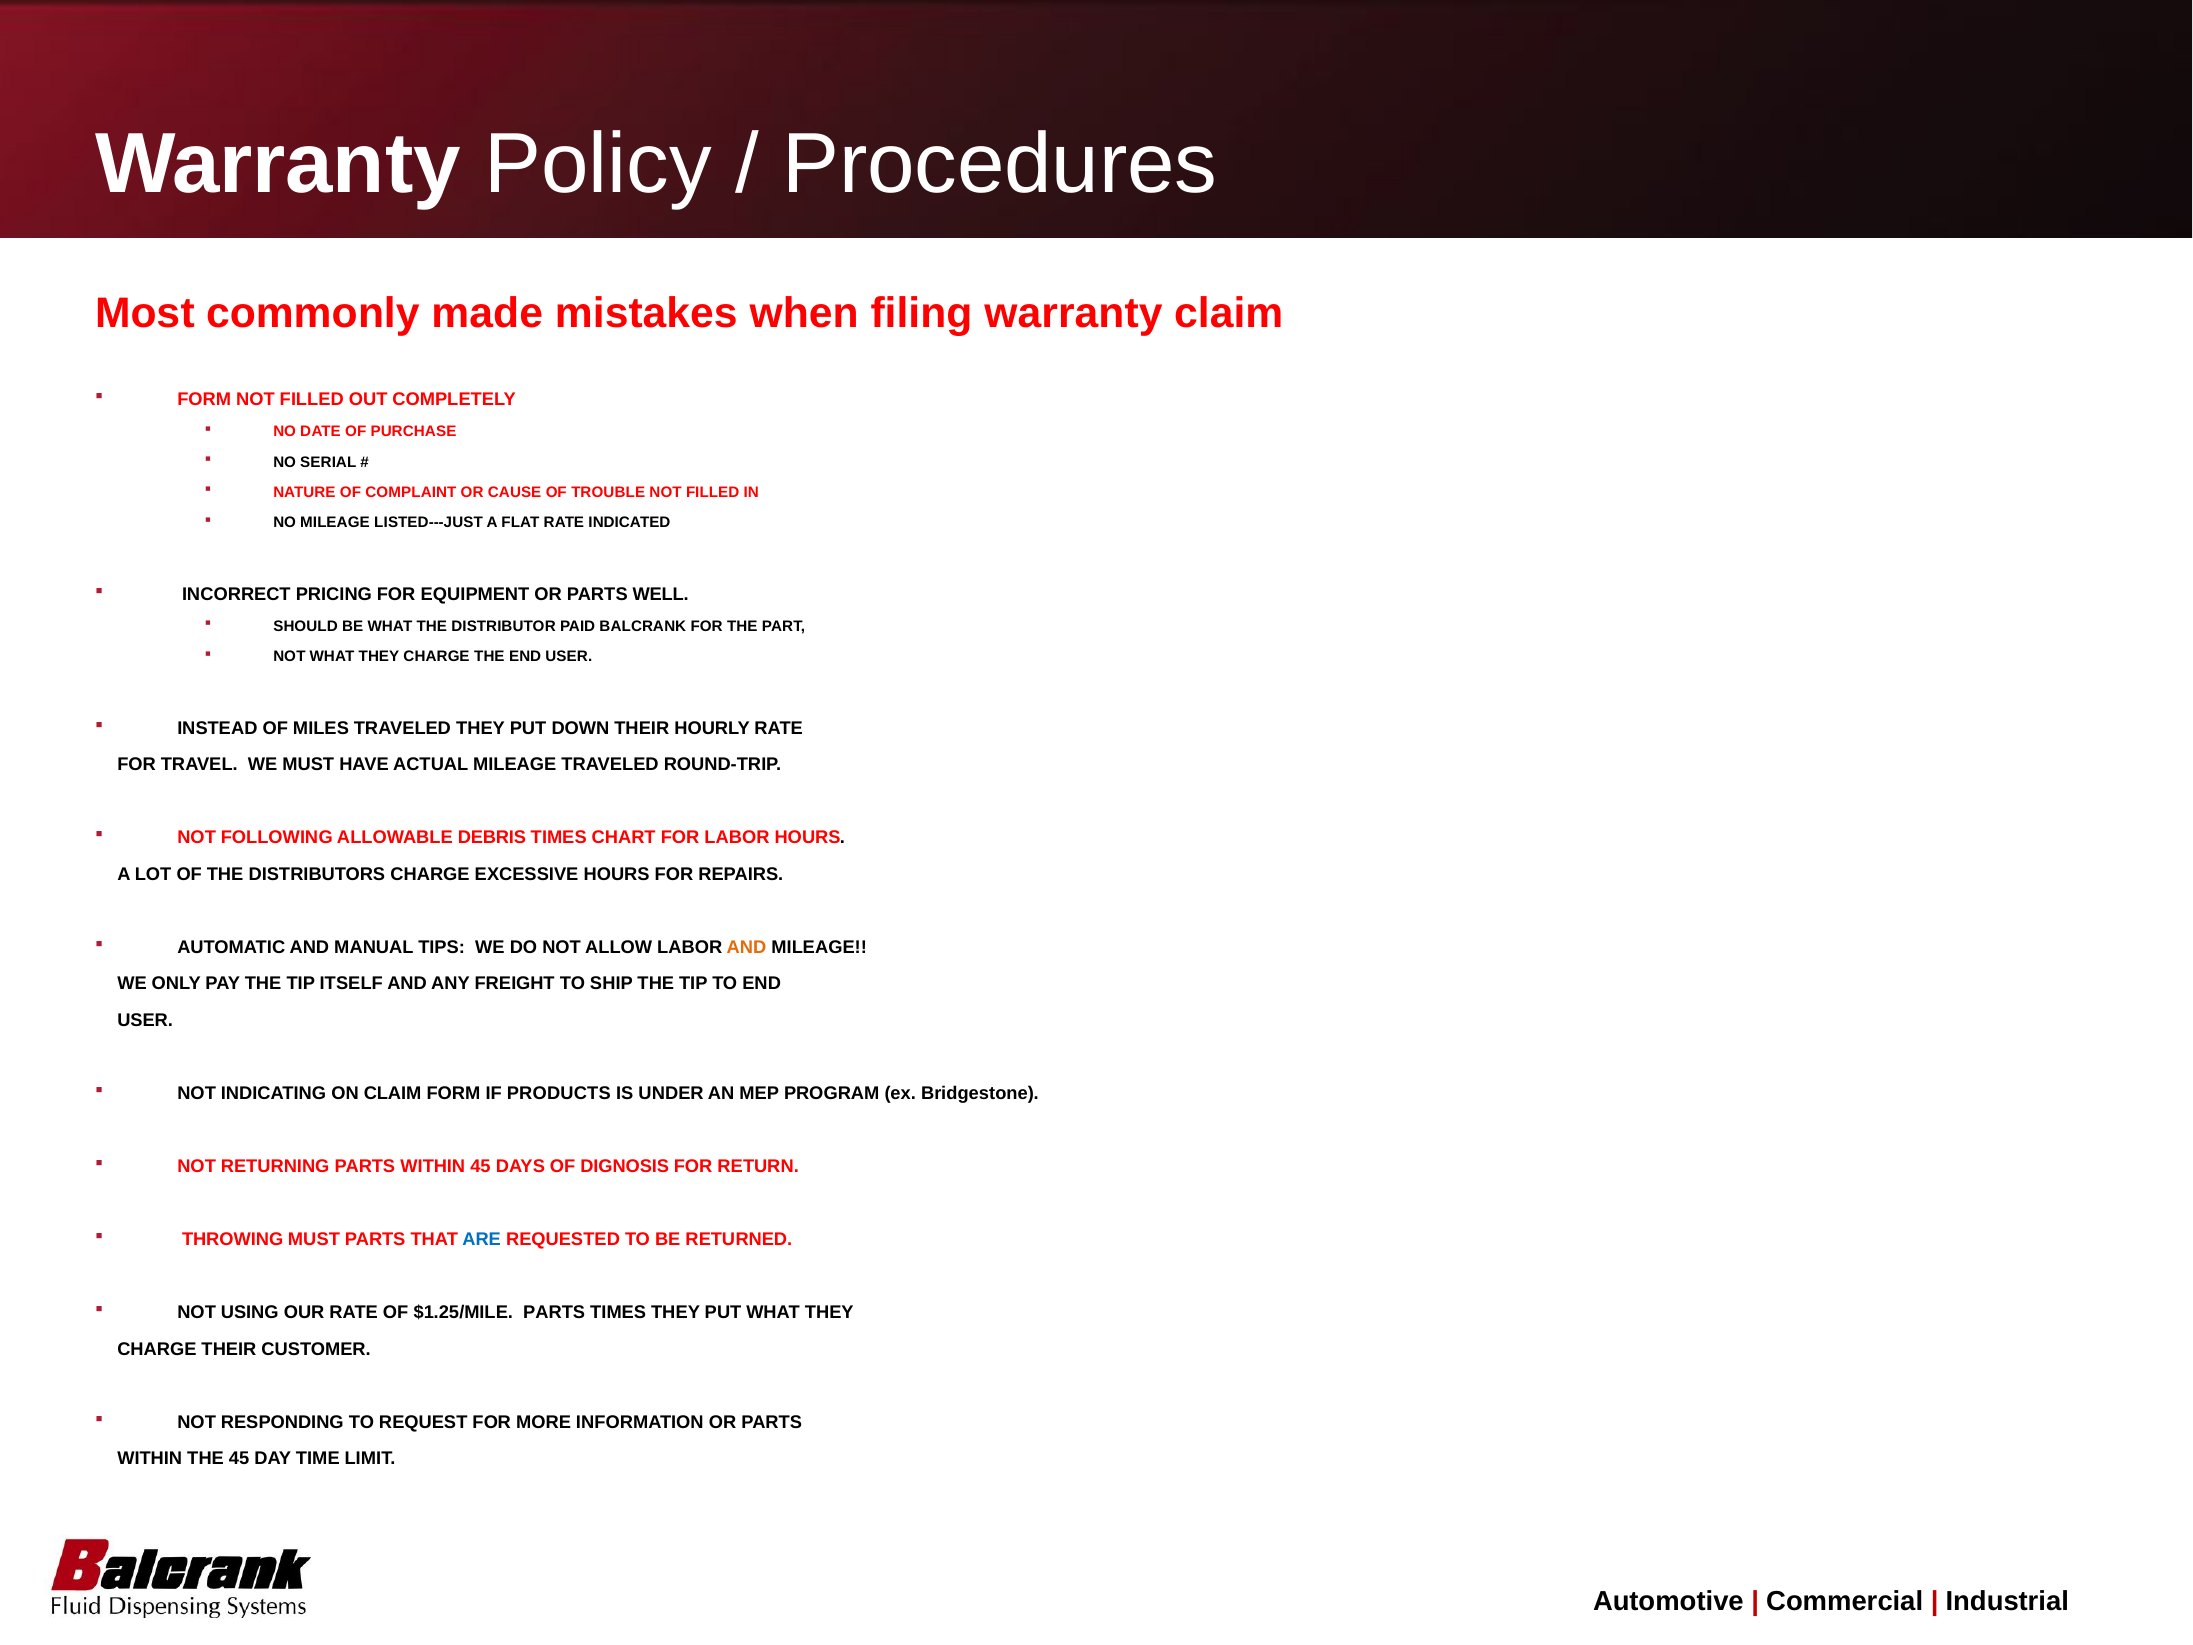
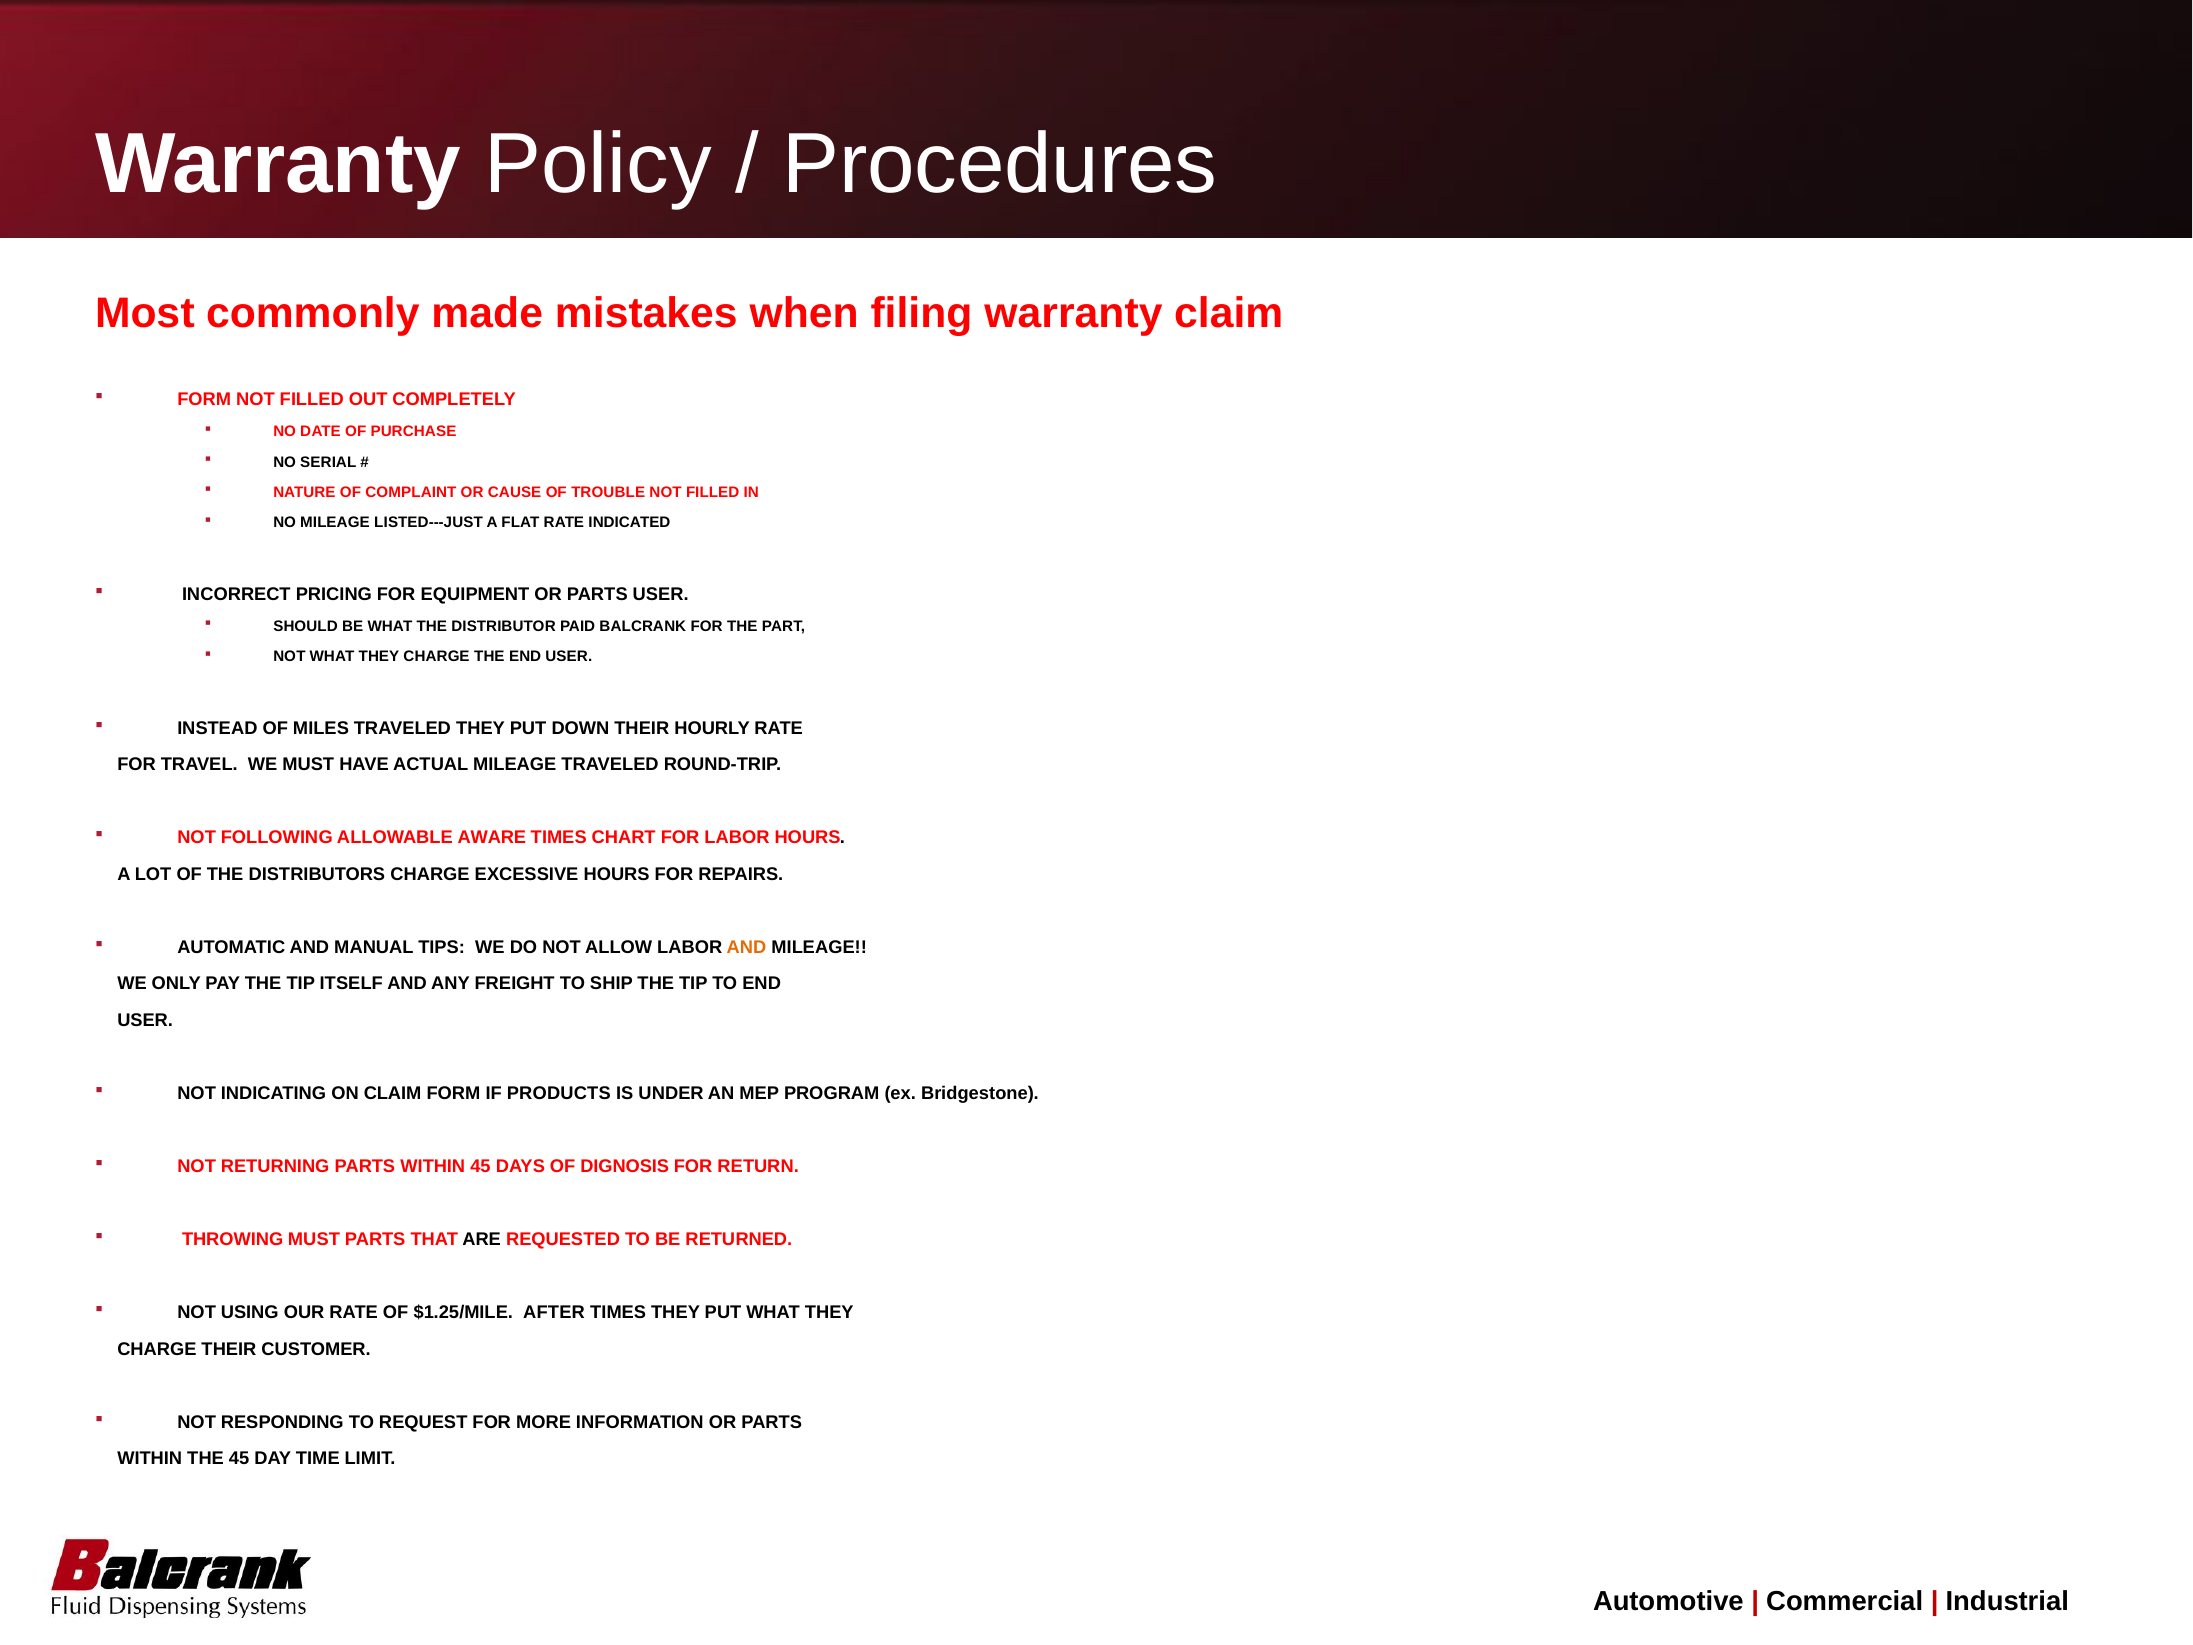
PARTS WELL: WELL -> USER
DEBRIS: DEBRIS -> AWARE
ARE colour: blue -> black
$1.25/MILE PARTS: PARTS -> AFTER
